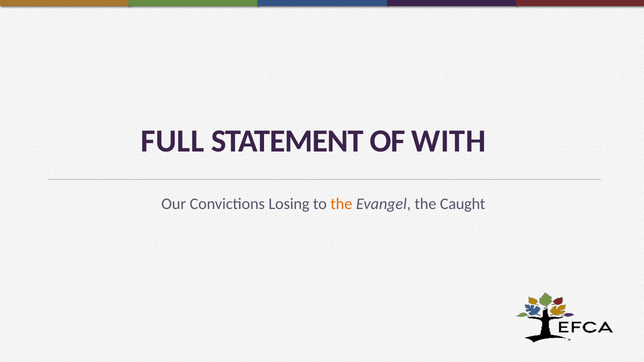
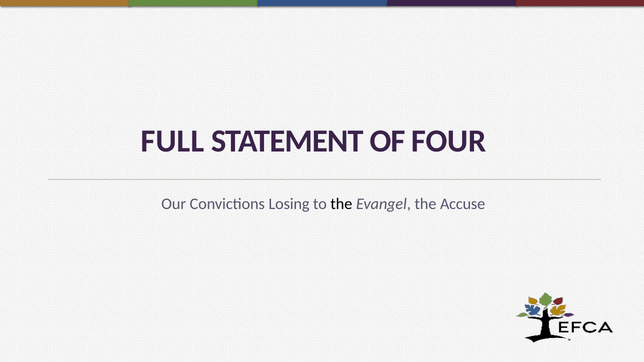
WITH: WITH -> FOUR
the at (341, 204) colour: orange -> black
Caught: Caught -> Accuse
